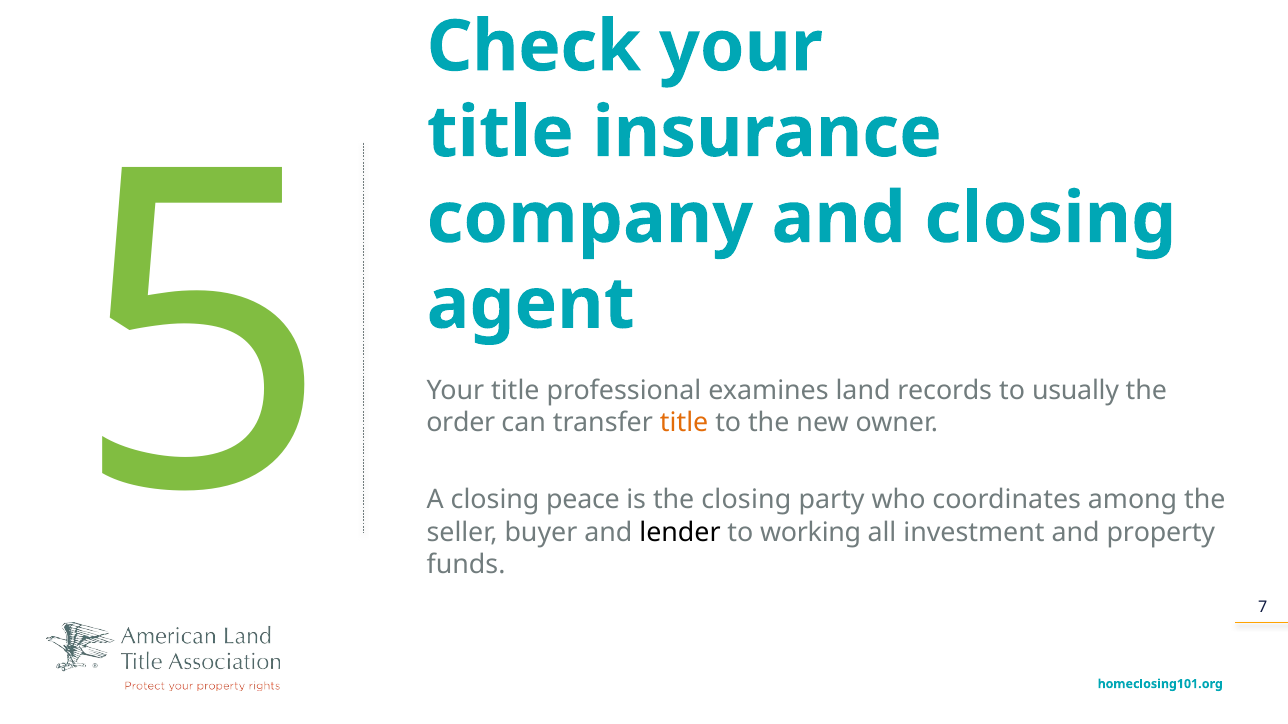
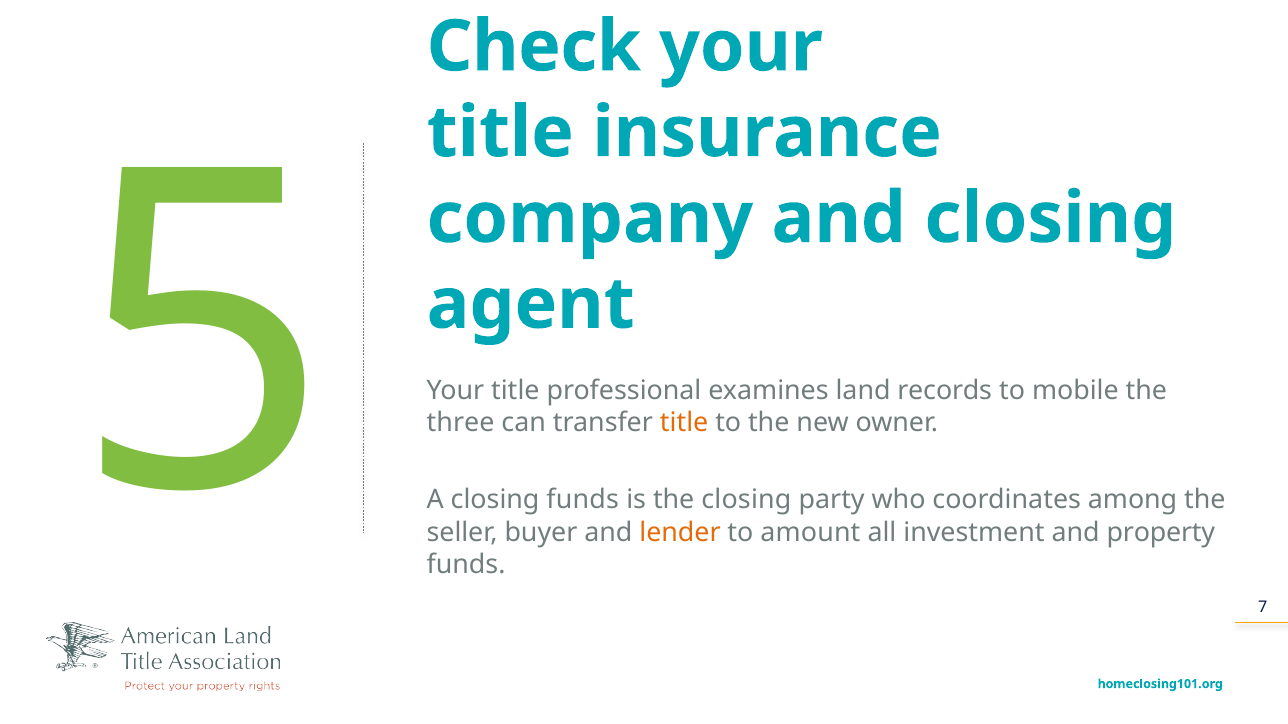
usually: usually -> mobile
order: order -> three
closing peace: peace -> funds
lender colour: black -> orange
working: working -> amount
